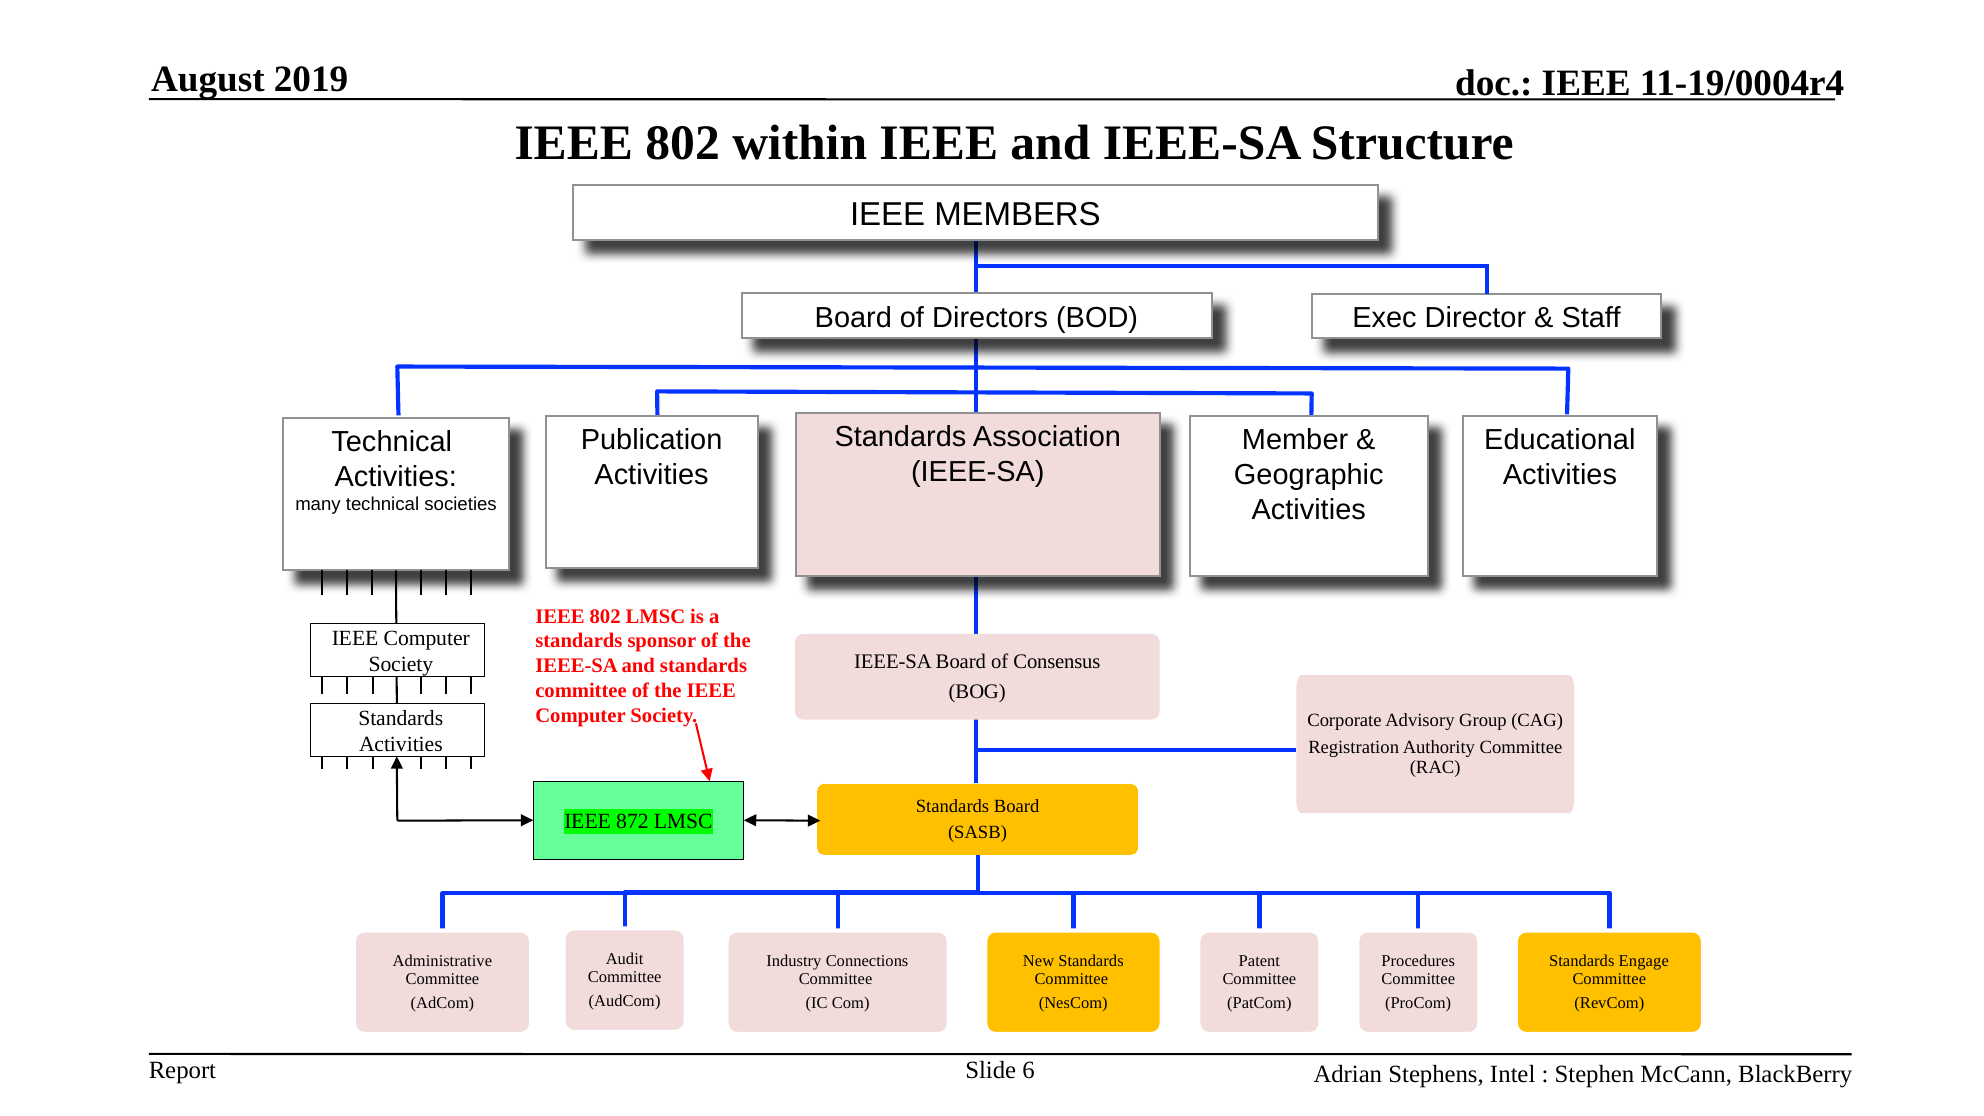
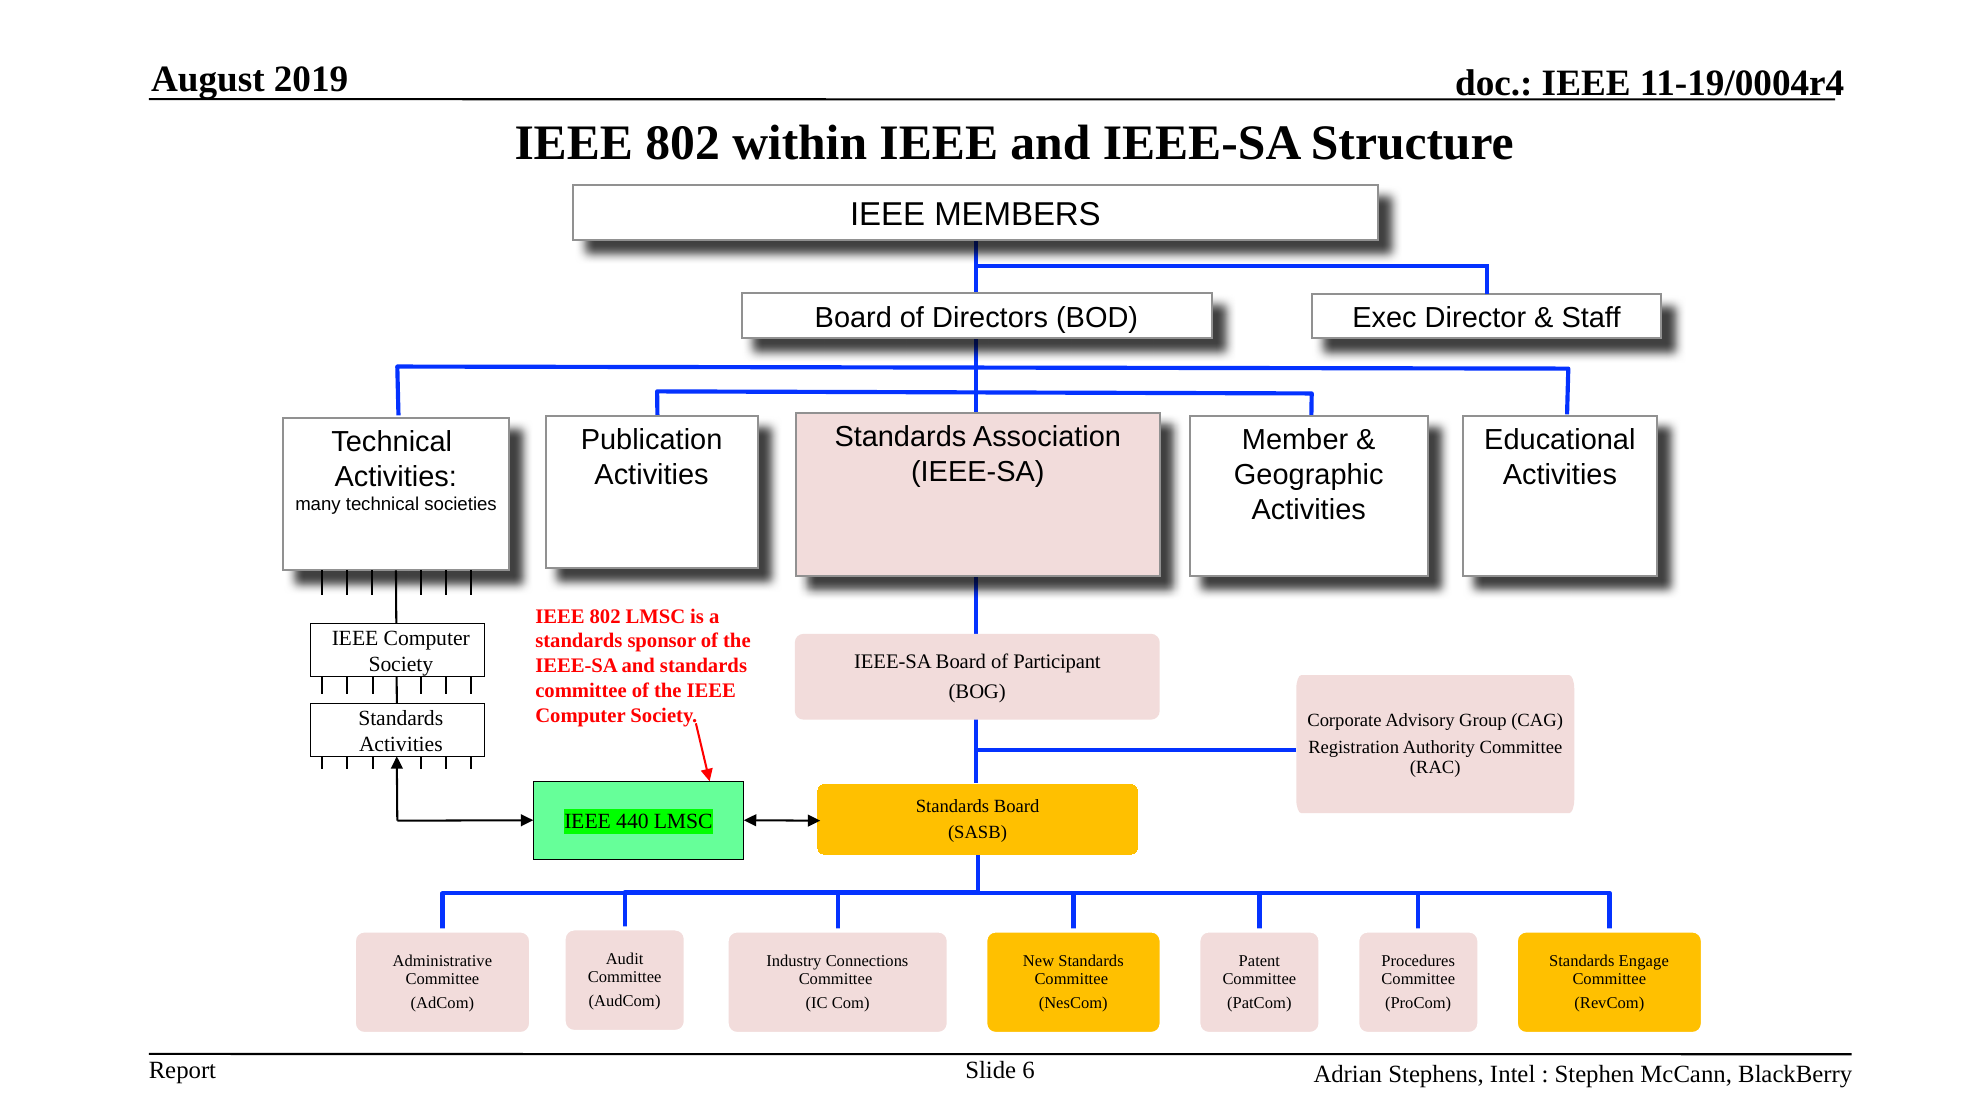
Consensus: Consensus -> Participant
872: 872 -> 440
